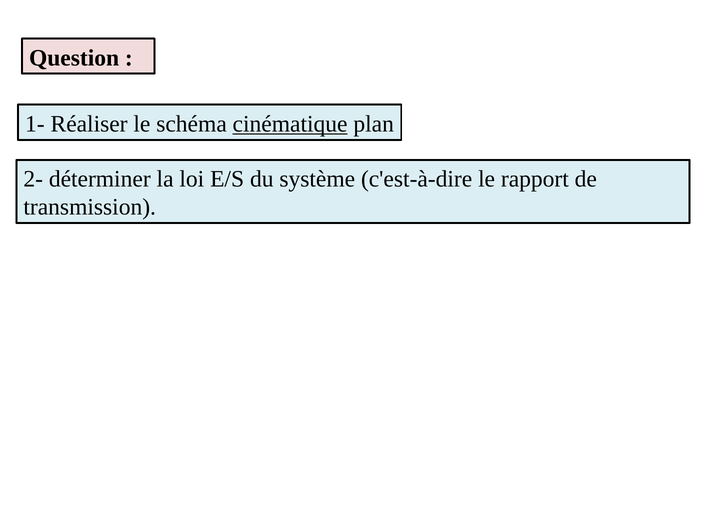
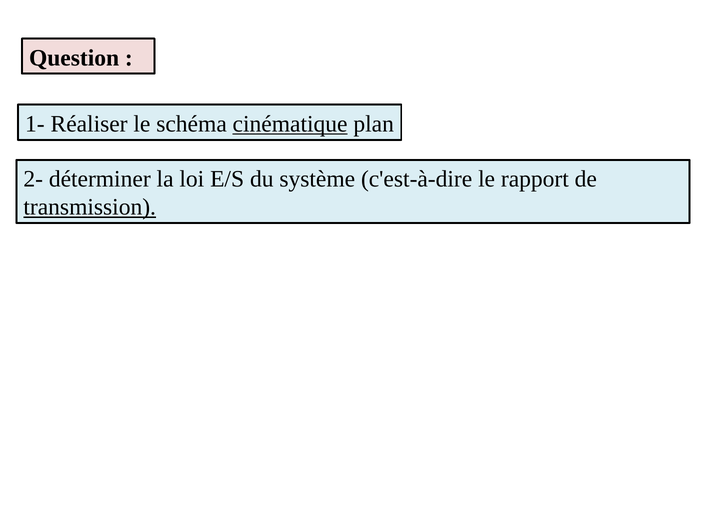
transmission underline: none -> present
